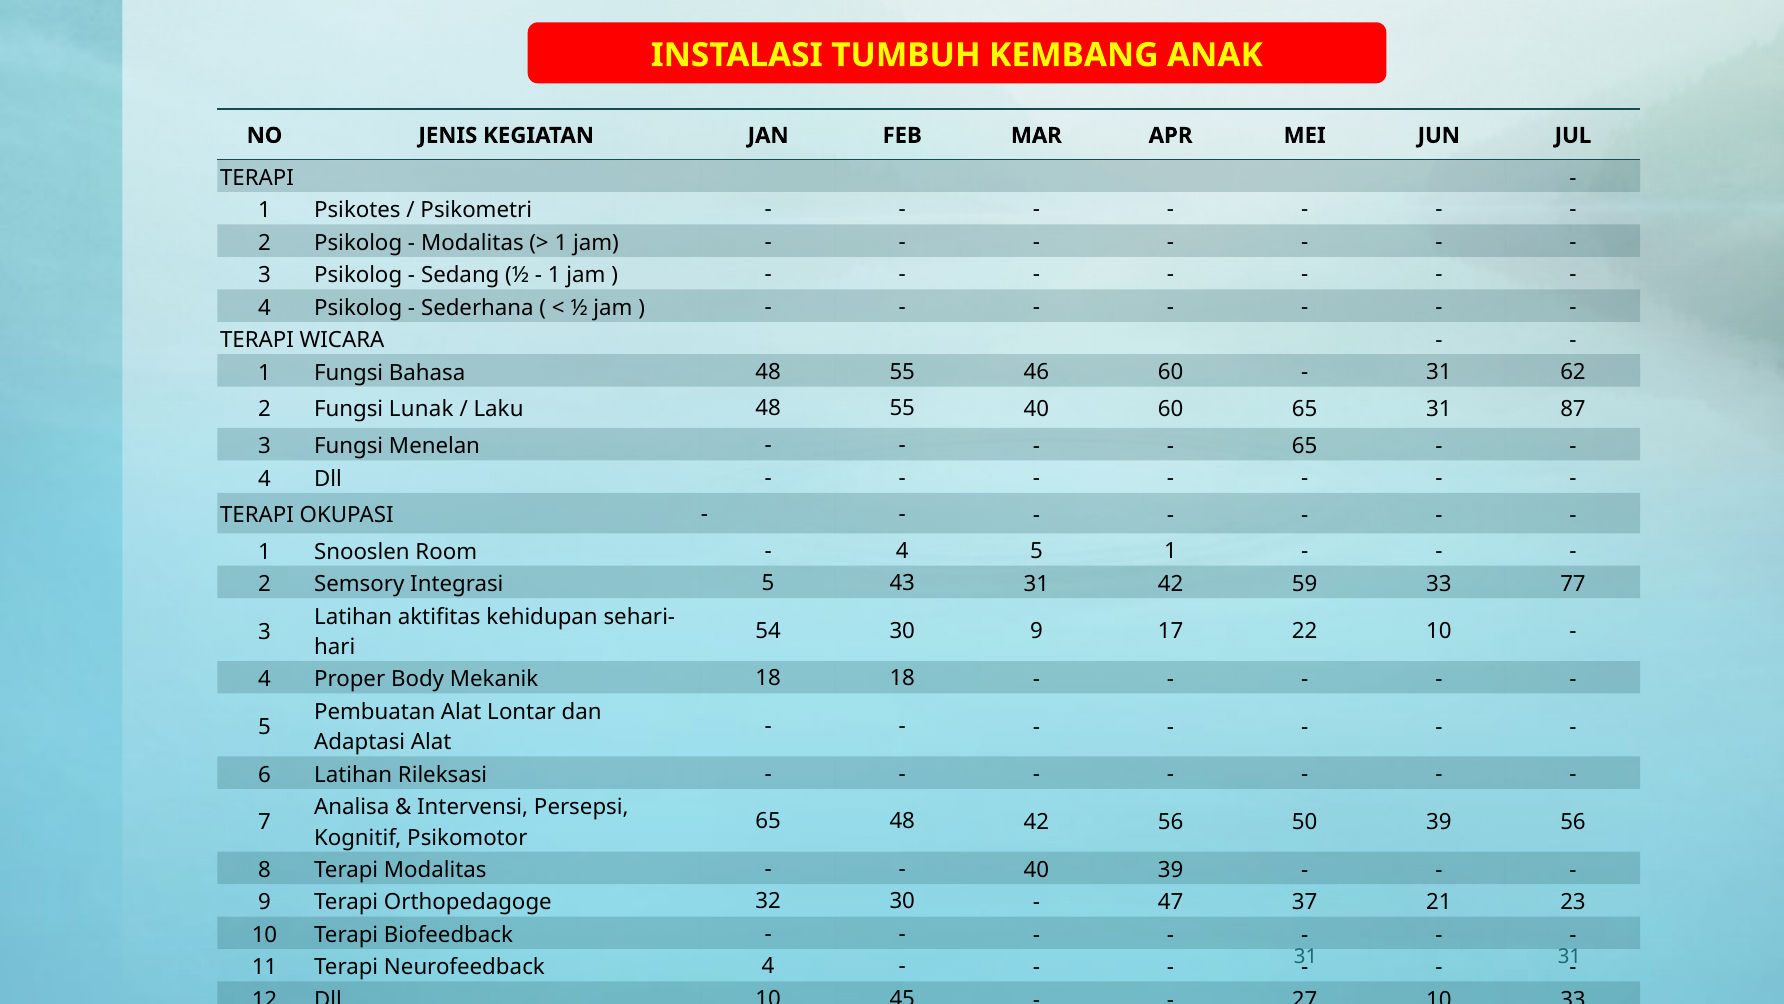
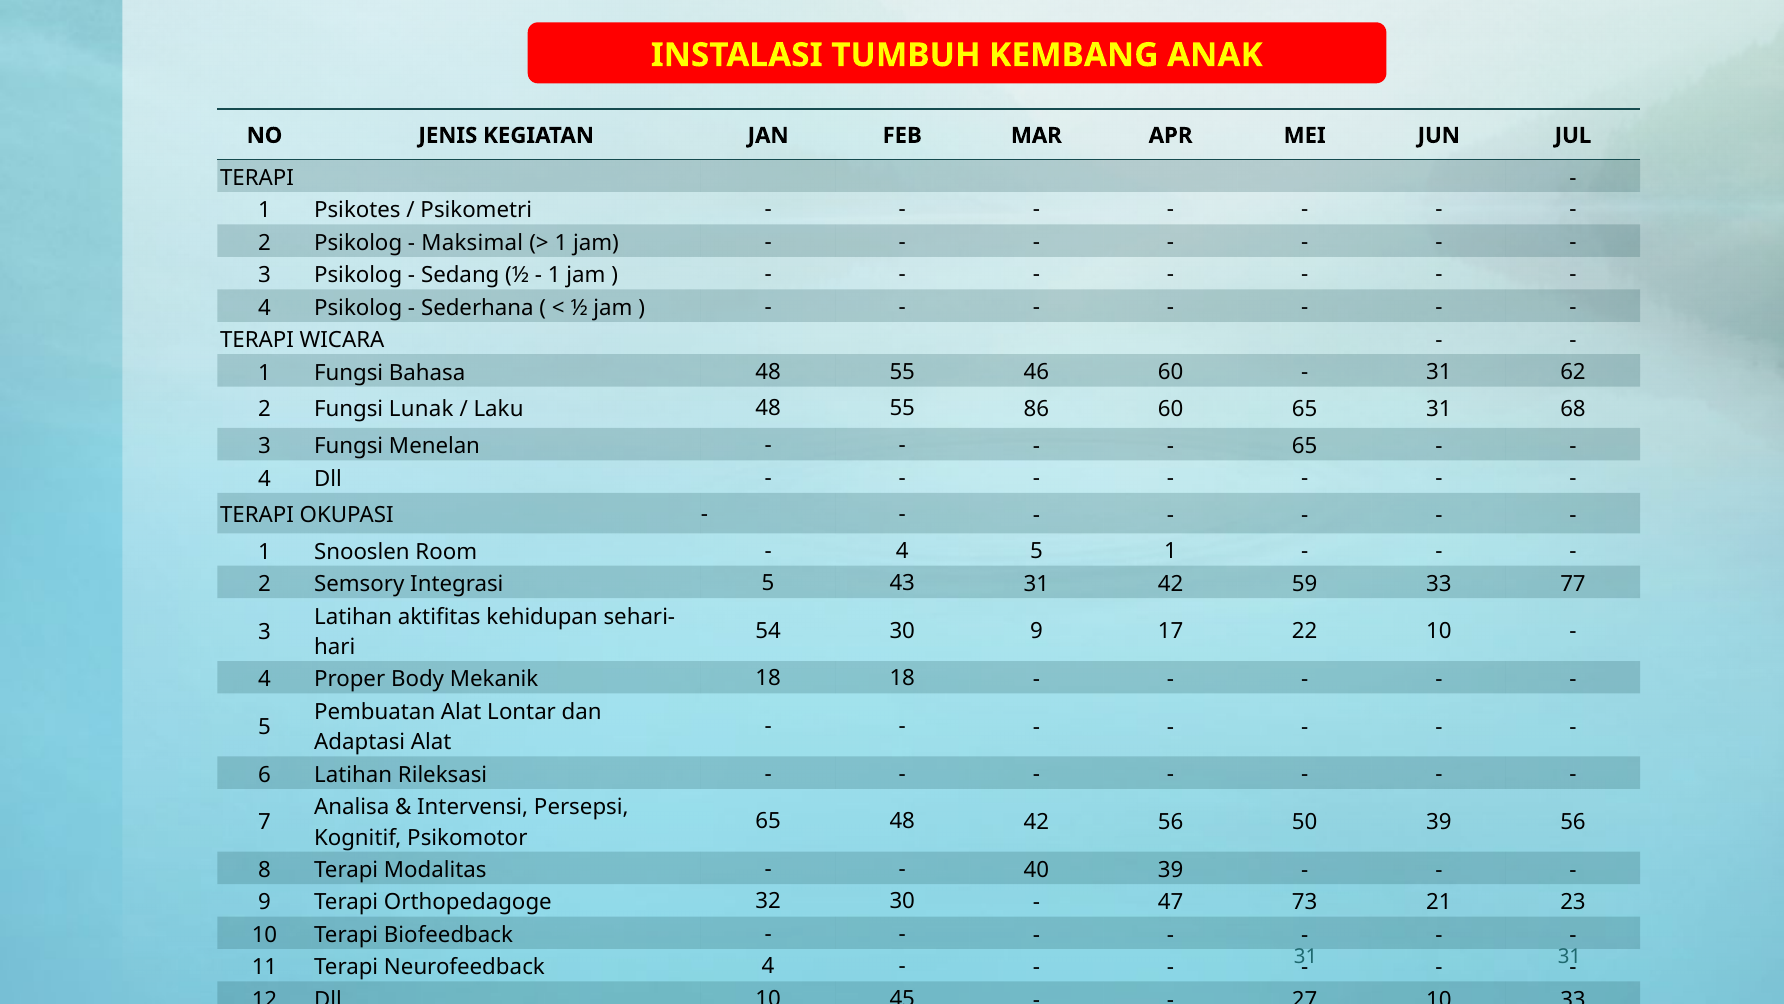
Modalitas at (472, 243): Modalitas -> Maksimal
55 40: 40 -> 86
87: 87 -> 68
37: 37 -> 73
